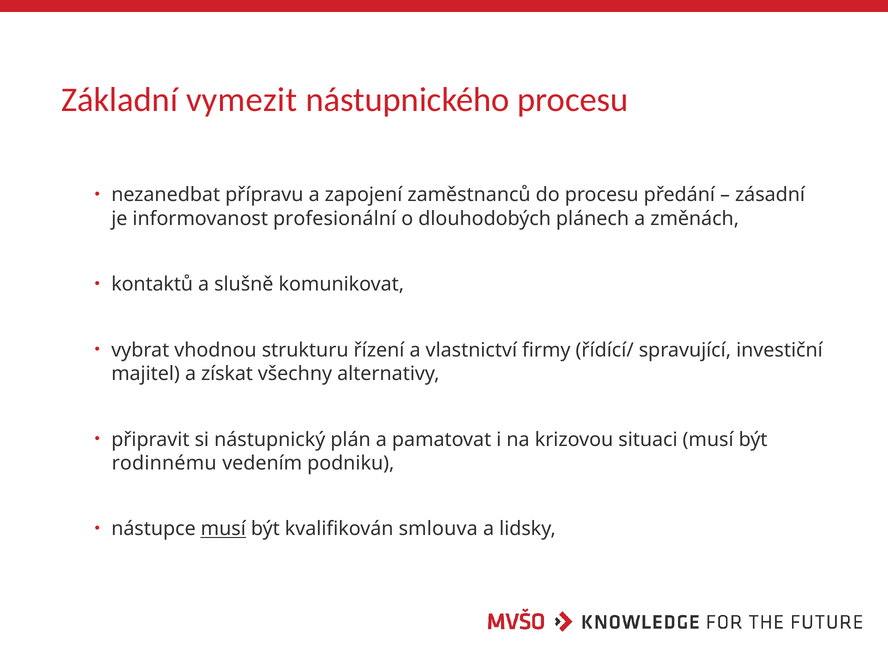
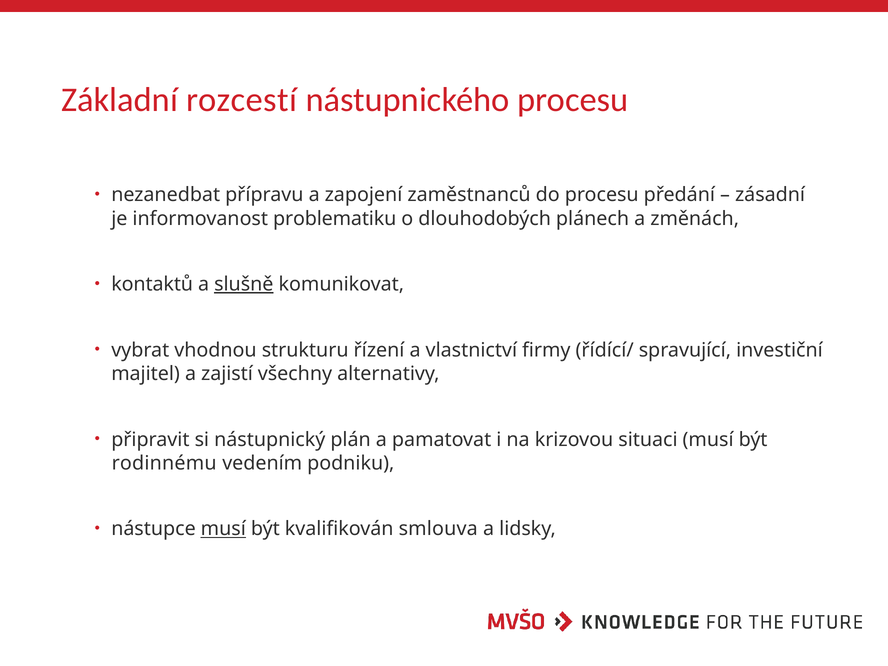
vymezit: vymezit -> rozcestí
profesionální: profesionální -> problematiku
slušně underline: none -> present
získat: získat -> zajistí
